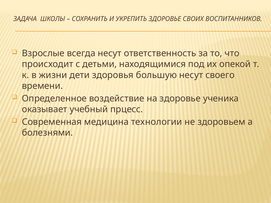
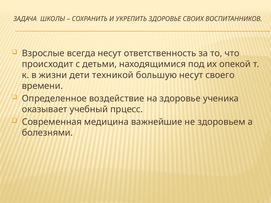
здоровья: здоровья -> техникой
технологии: технологии -> важнейшие
